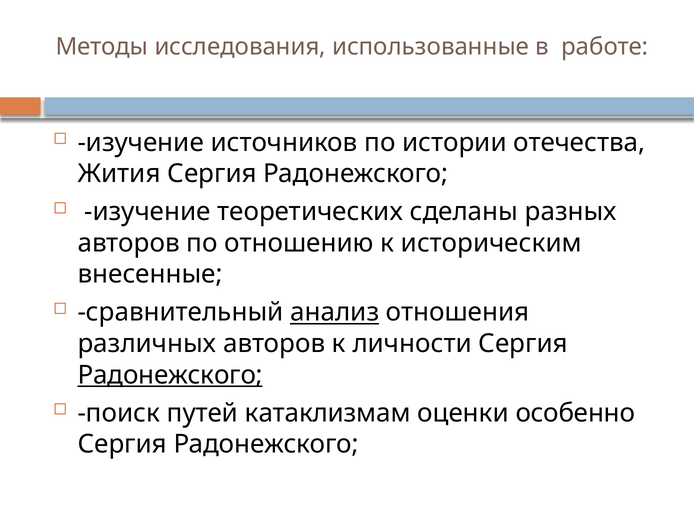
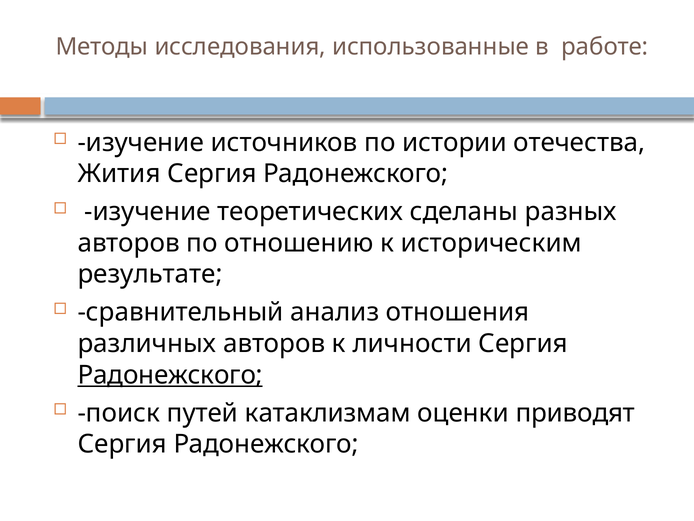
внесенные: внесенные -> результате
анализ underline: present -> none
особенно: особенно -> приводят
